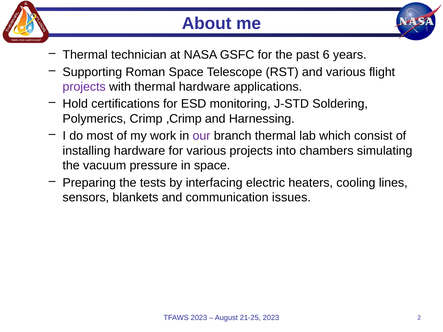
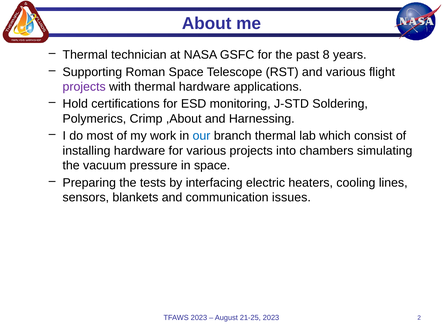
6: 6 -> 8
,Crimp: ,Crimp -> ,About
our colour: purple -> blue
